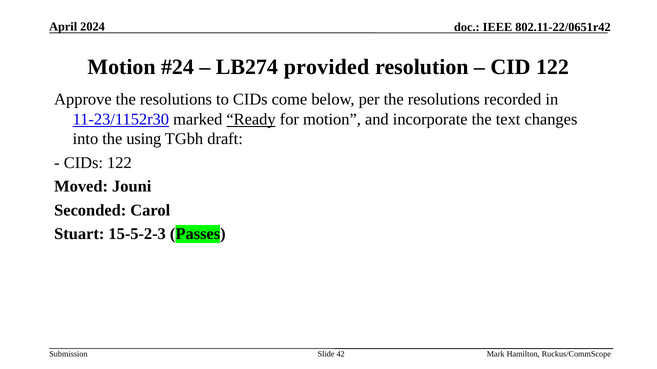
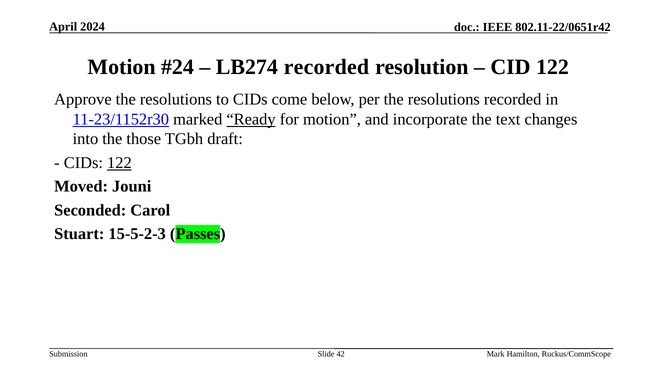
LB274 provided: provided -> recorded
using: using -> those
122 at (119, 163) underline: none -> present
